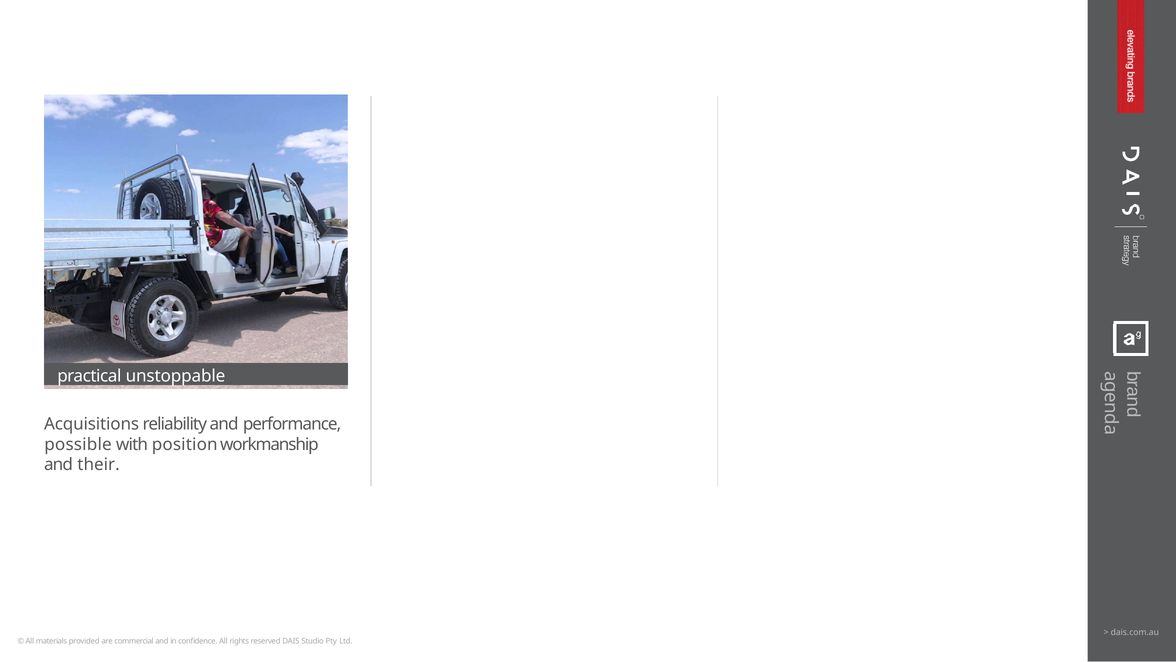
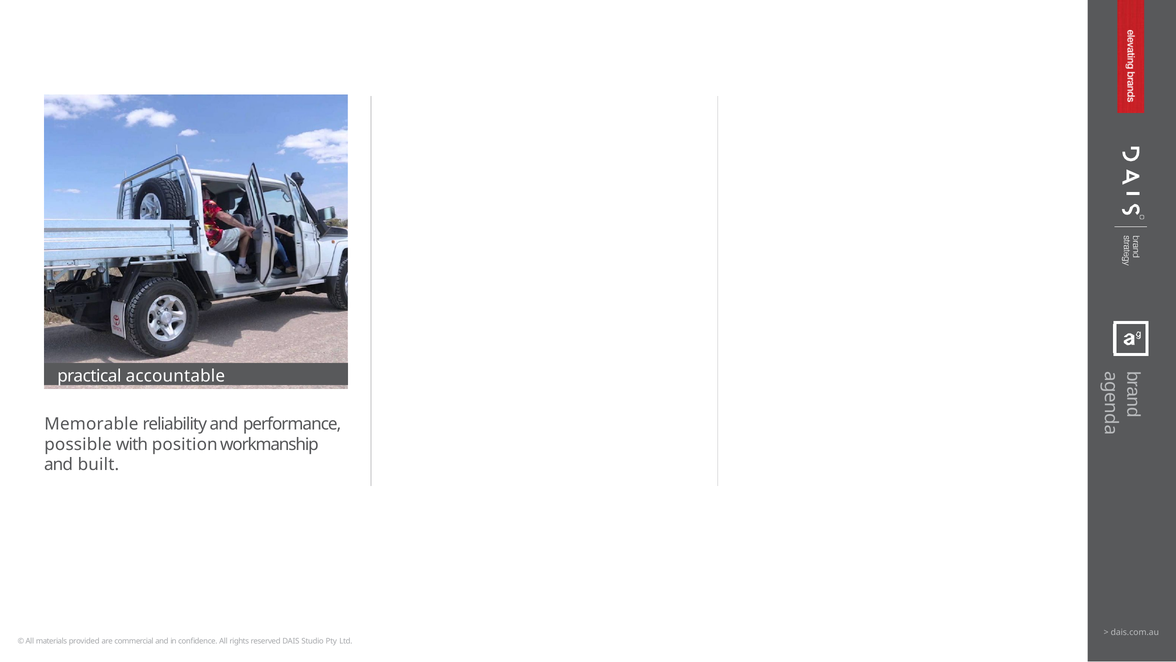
unstoppable: unstoppable -> accountable
Acquisitions: Acquisitions -> Memorable
their: their -> built
